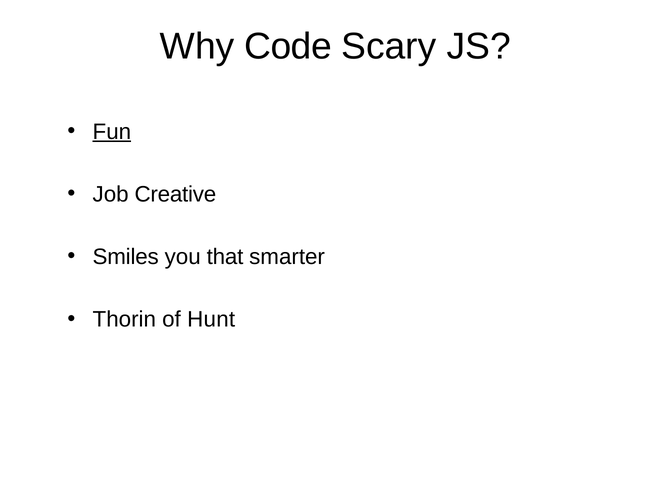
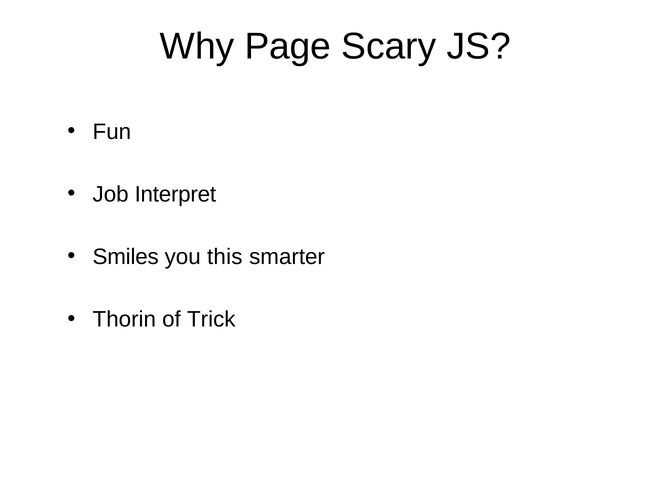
Code: Code -> Page
Fun underline: present -> none
Creative: Creative -> Interpret
that: that -> this
Hunt: Hunt -> Trick
